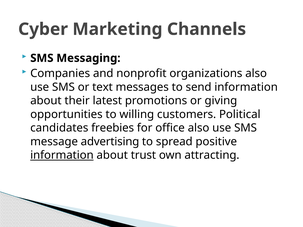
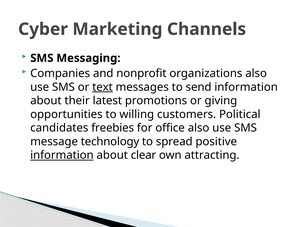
text underline: none -> present
advertising: advertising -> technology
trust: trust -> clear
